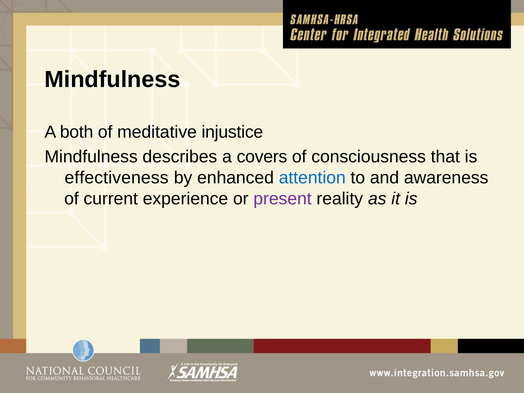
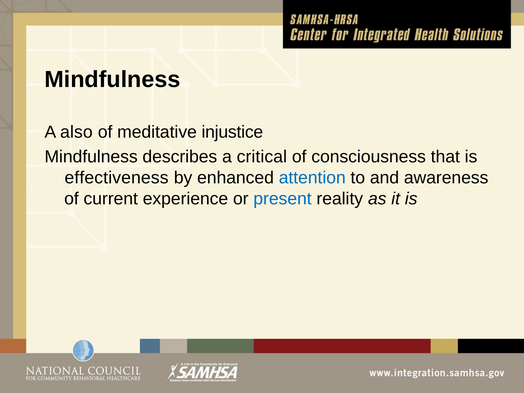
both: both -> also
covers: covers -> critical
present colour: purple -> blue
